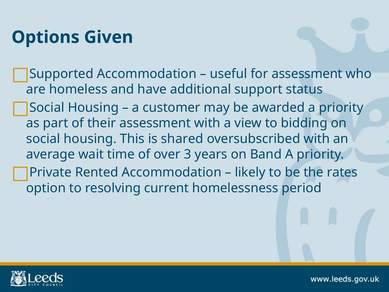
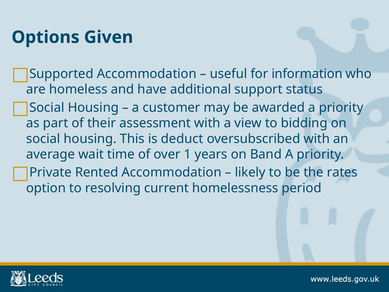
for assessment: assessment -> information
shared: shared -> deduct
3: 3 -> 1
